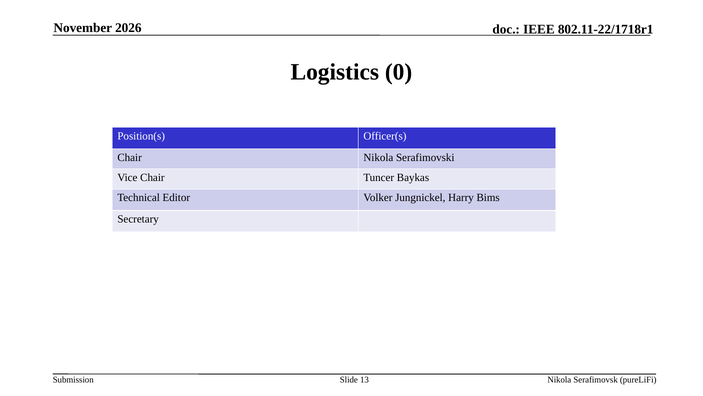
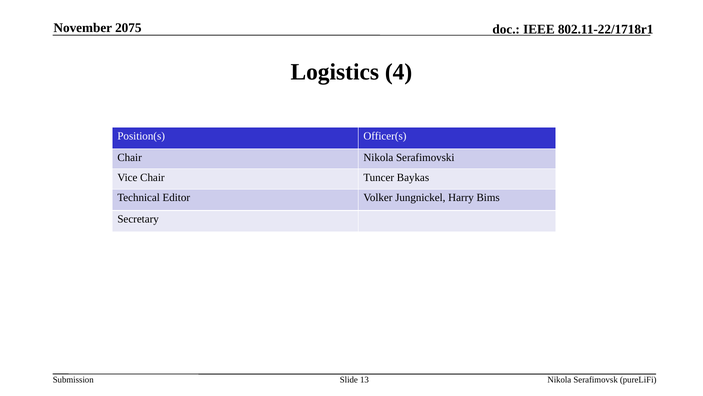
2026: 2026 -> 2075
0: 0 -> 4
